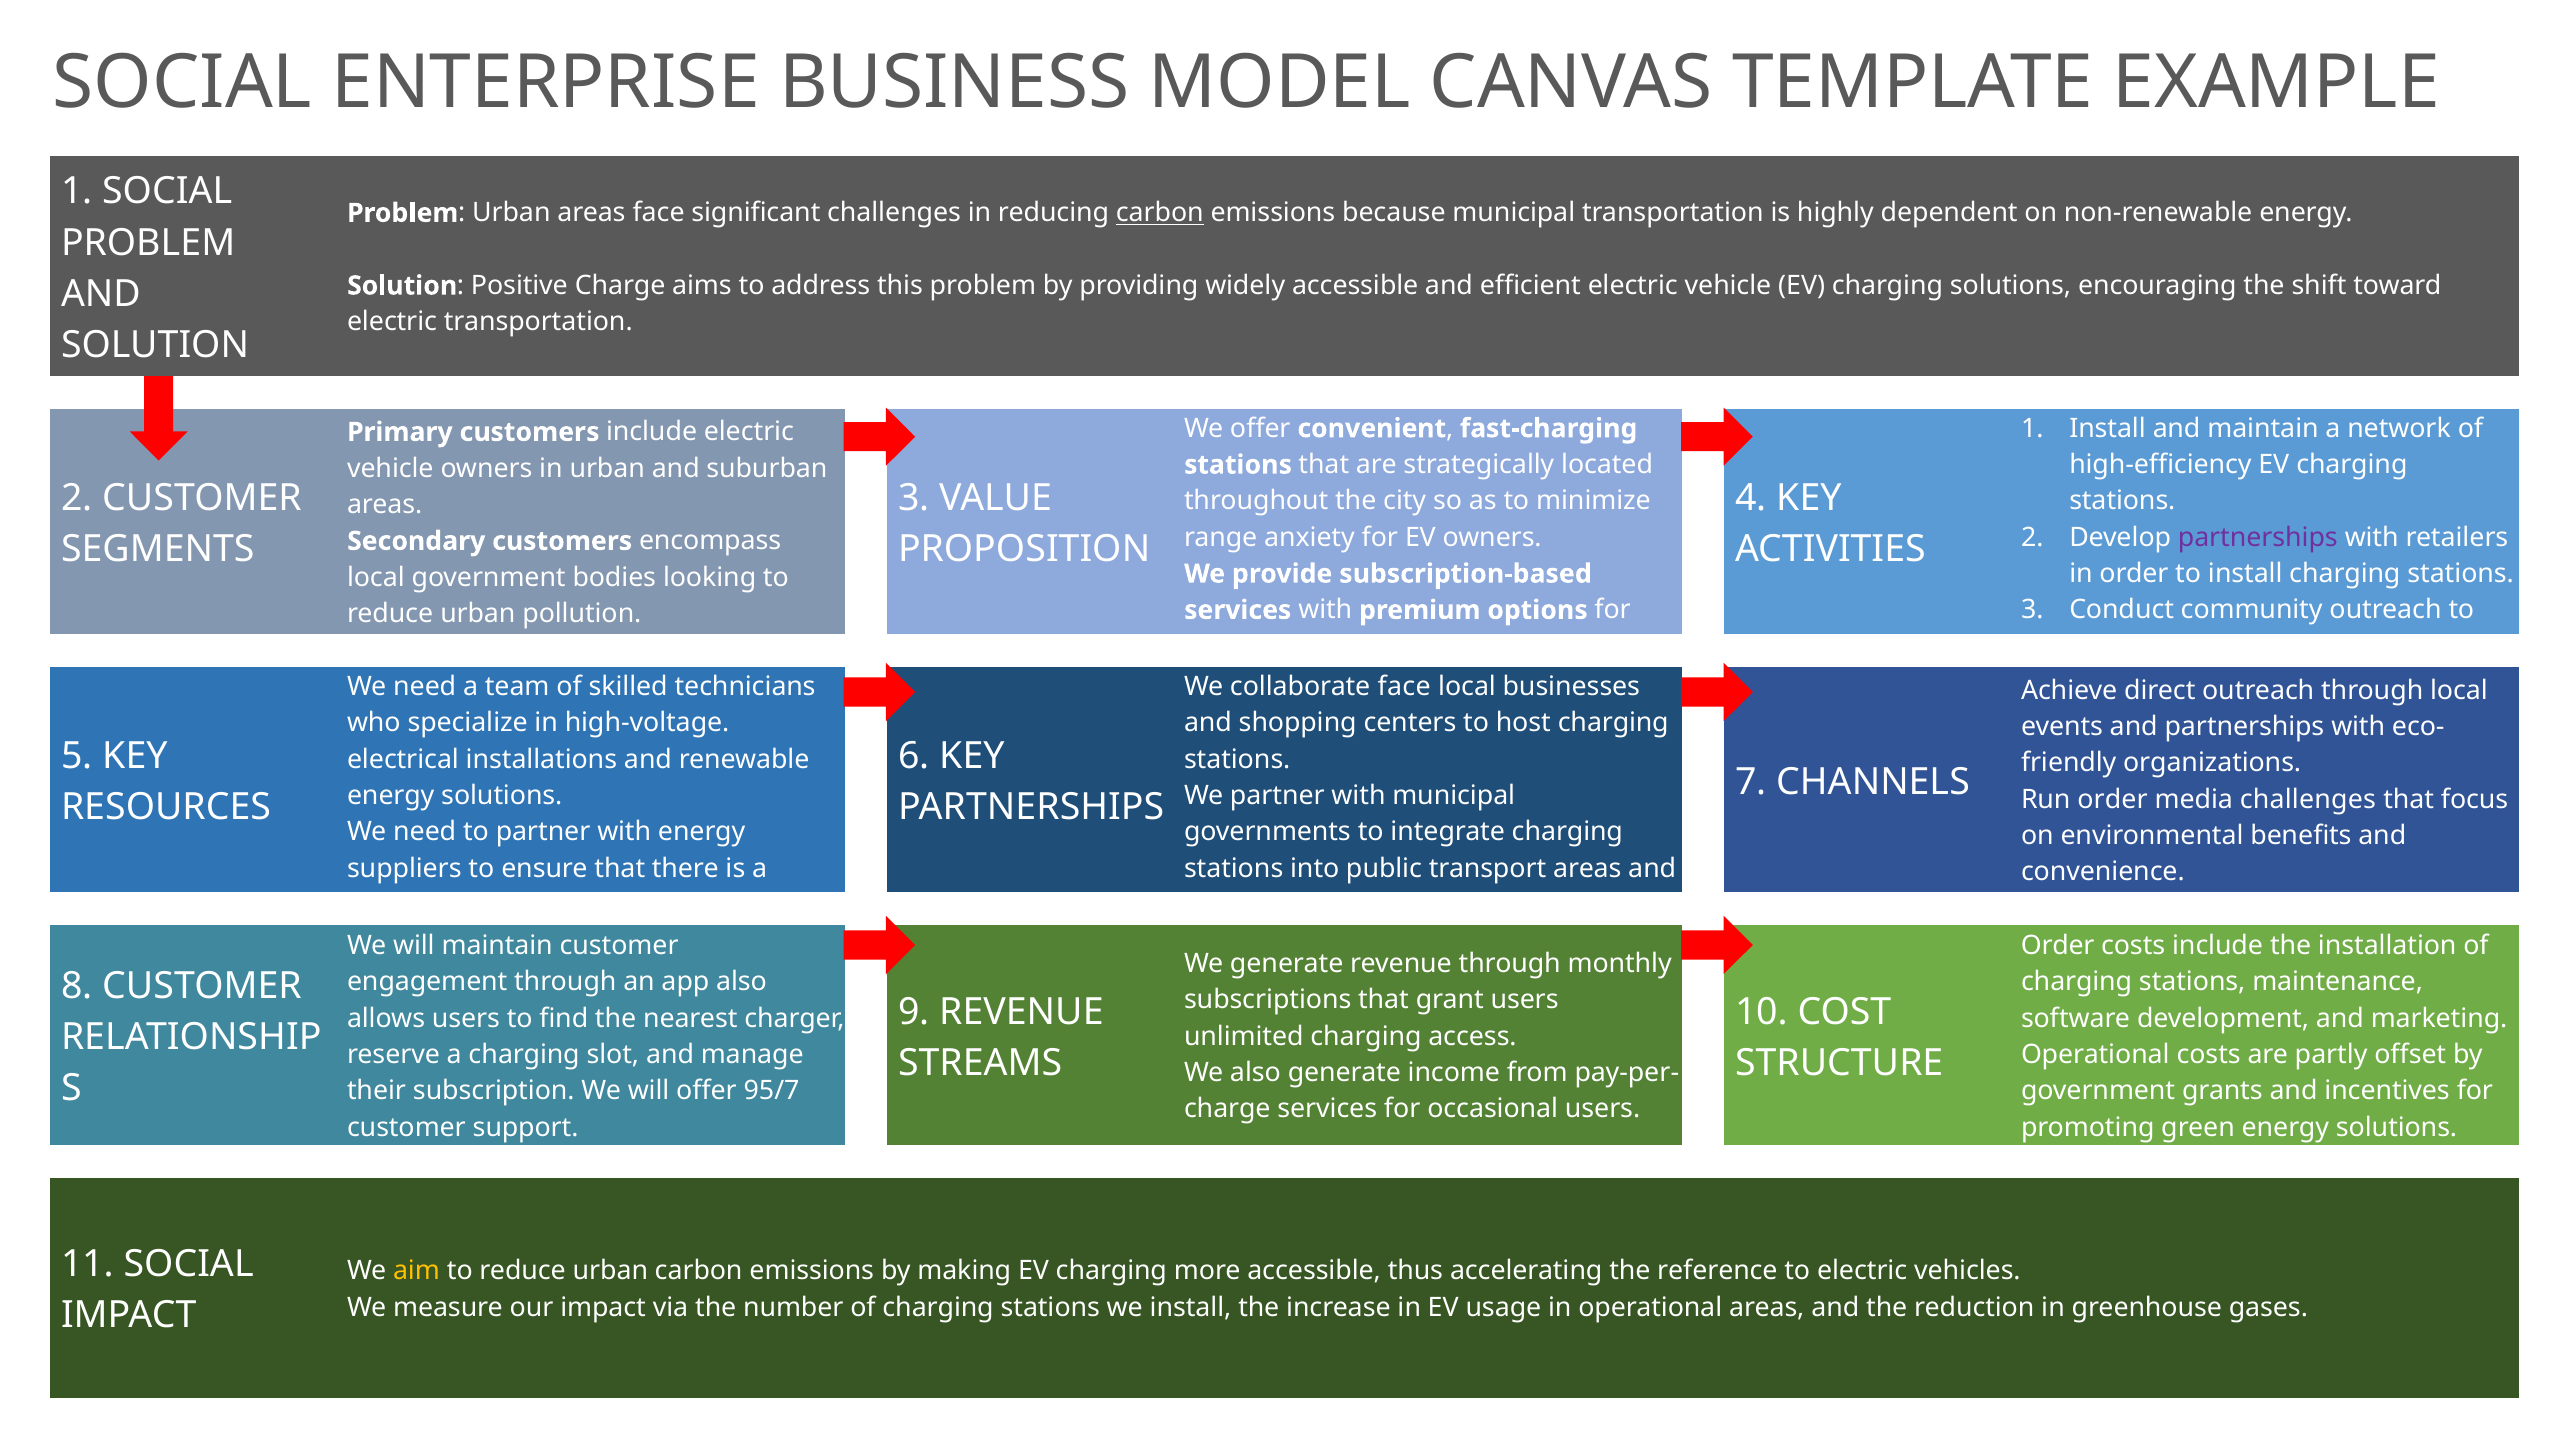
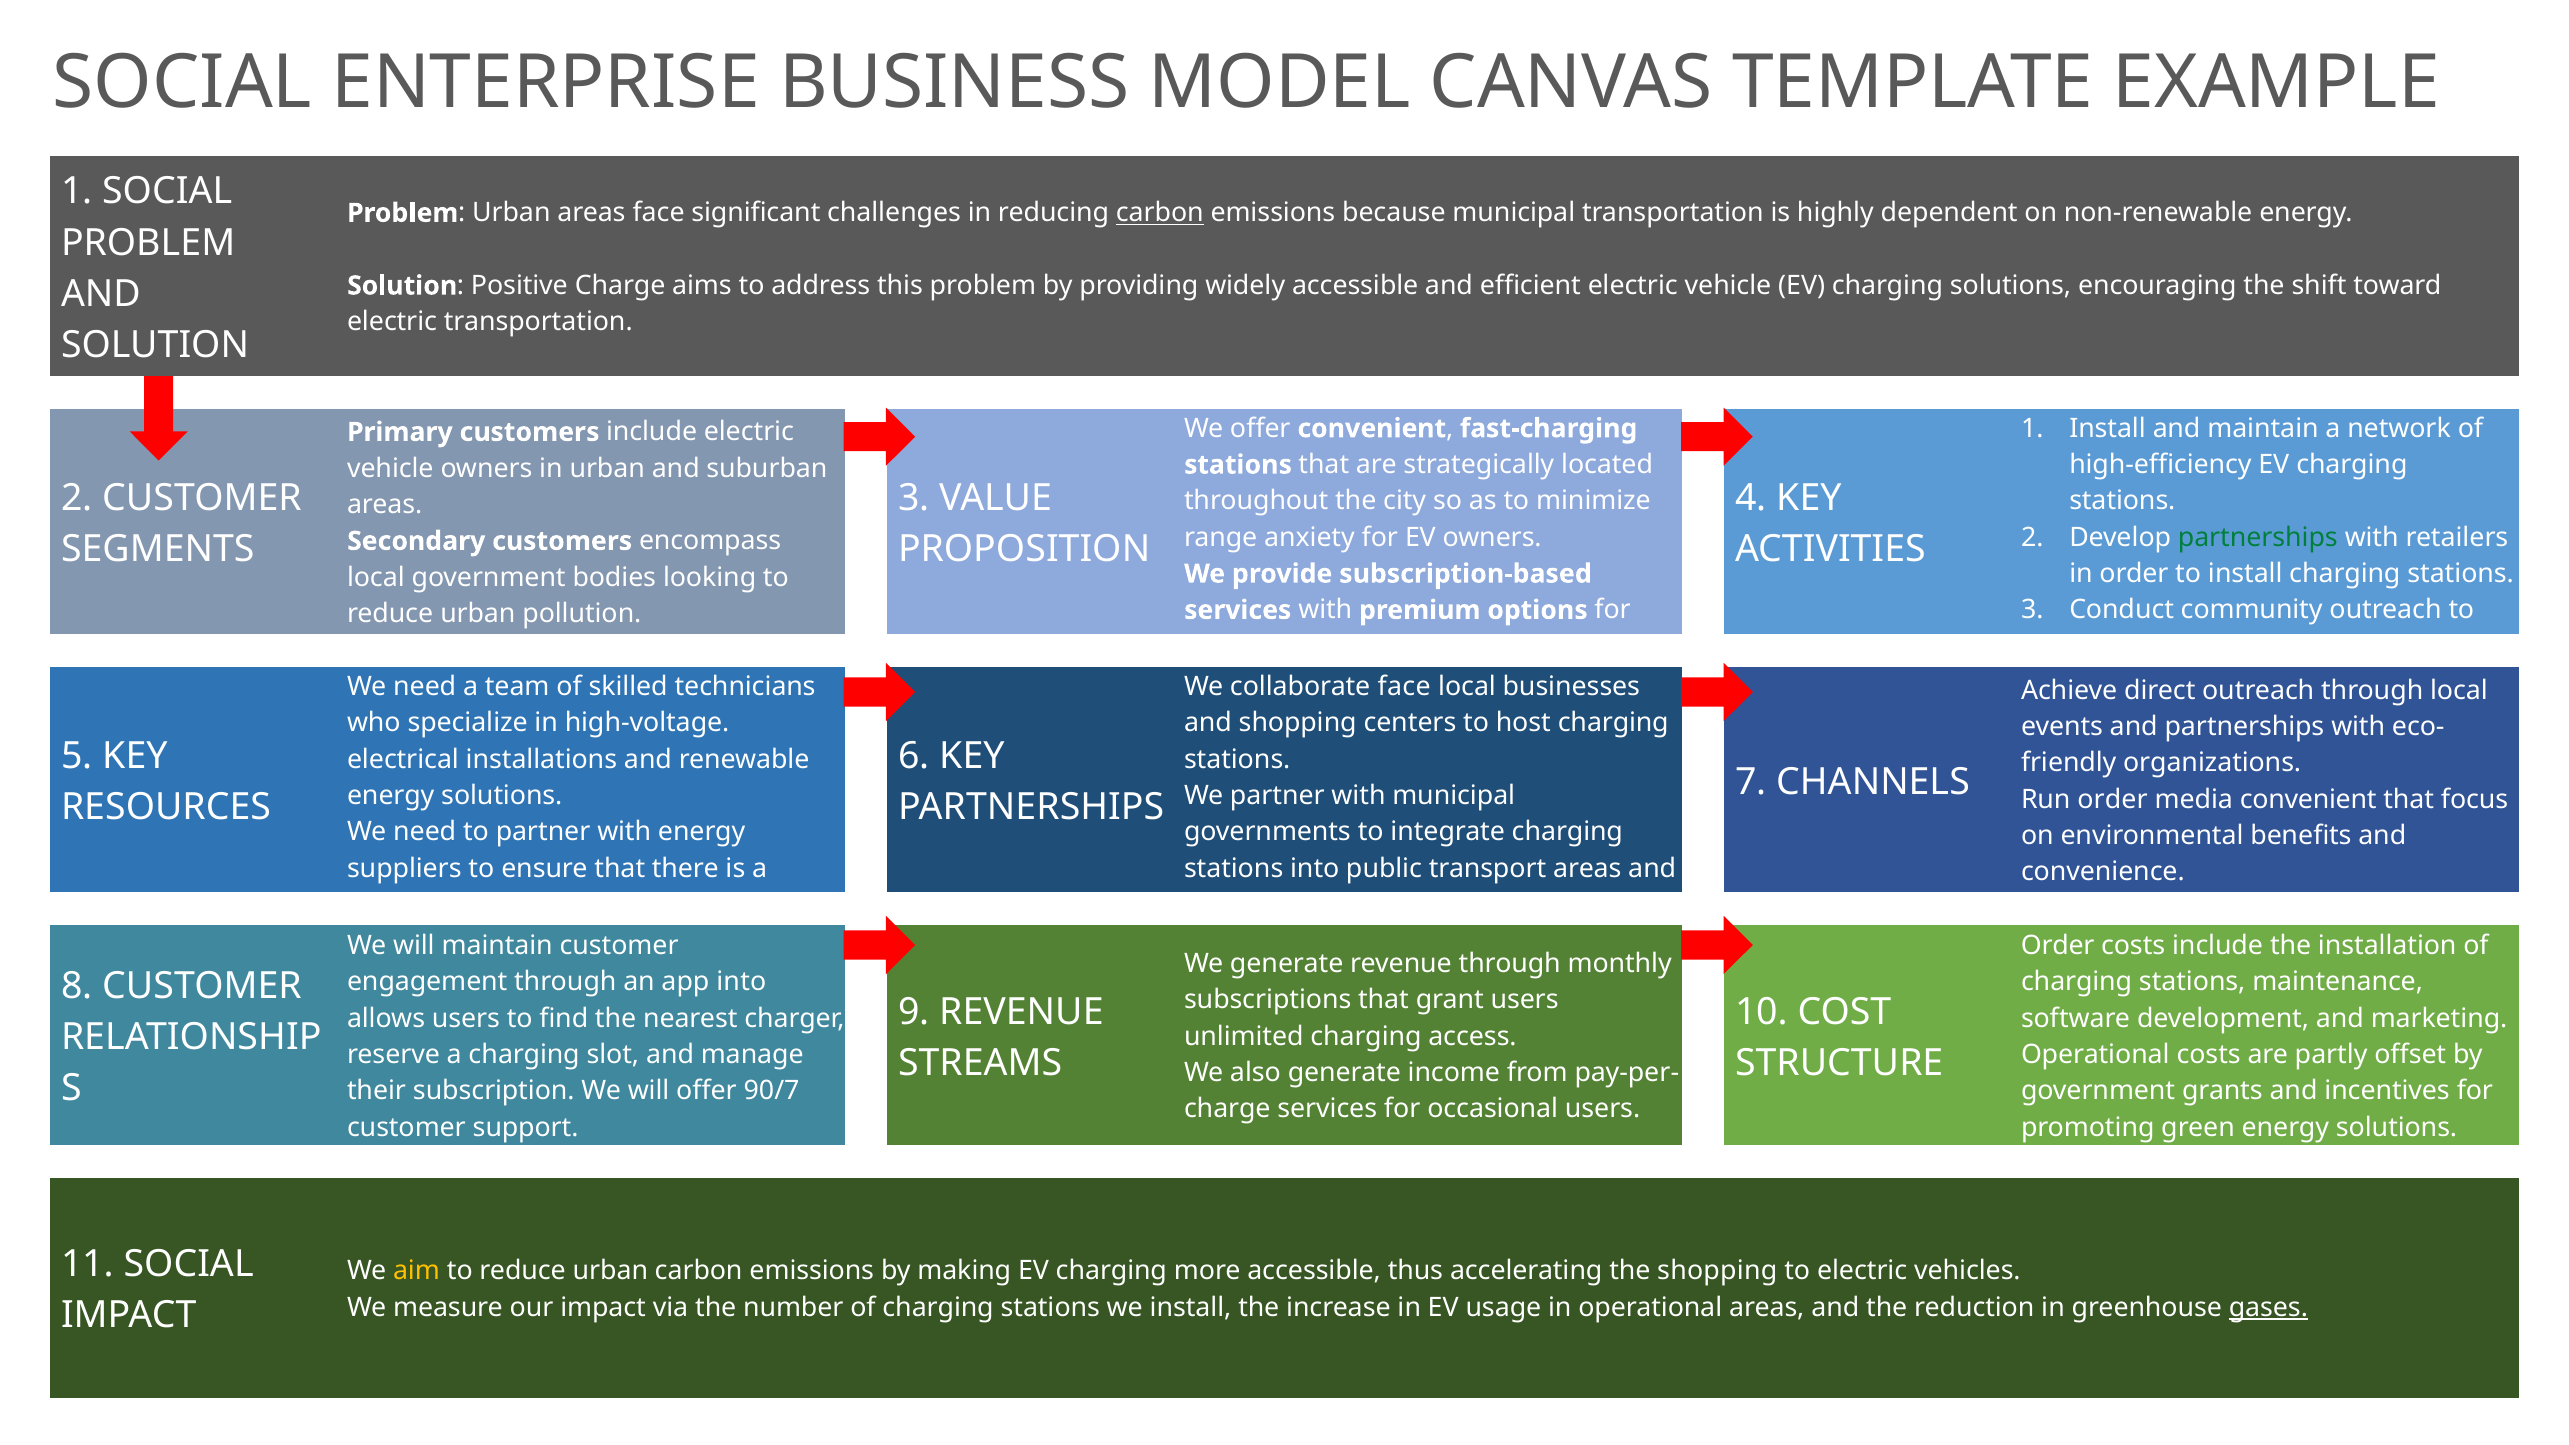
partnerships at (2258, 537) colour: purple -> green
media challenges: challenges -> convenient
app also: also -> into
95/7: 95/7 -> 90/7
the reference: reference -> shopping
gases underline: none -> present
